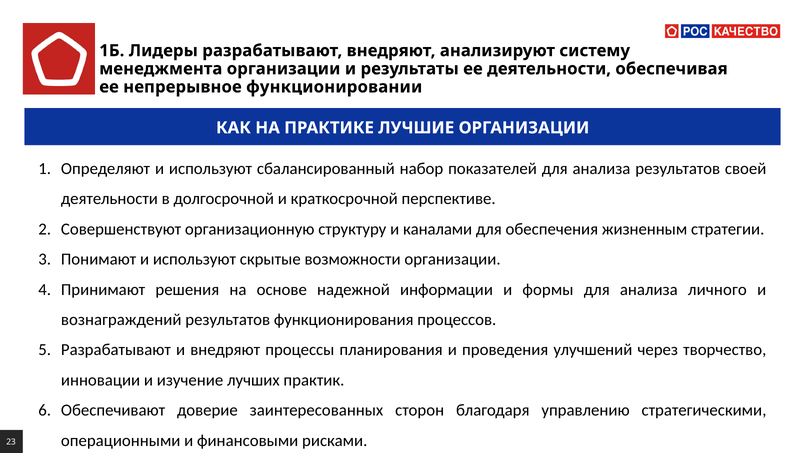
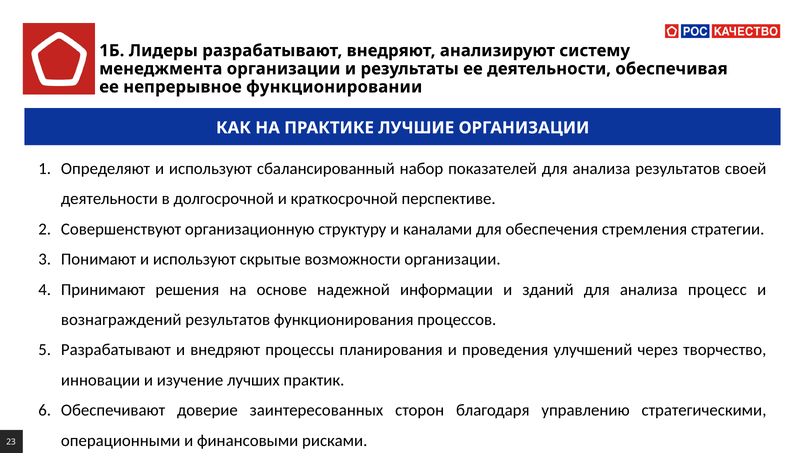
жизненным: жизненным -> стремления
формы: формы -> зданий
личного: личного -> процесс
